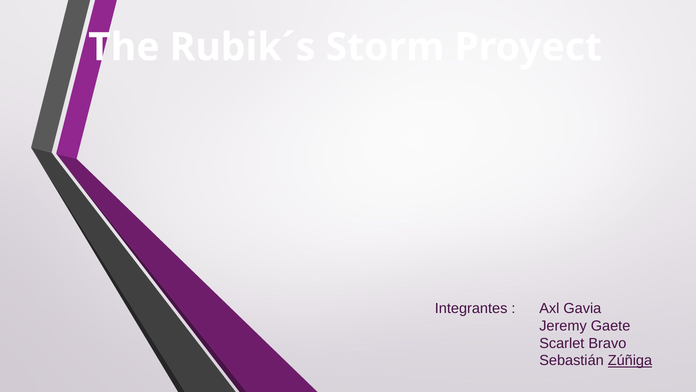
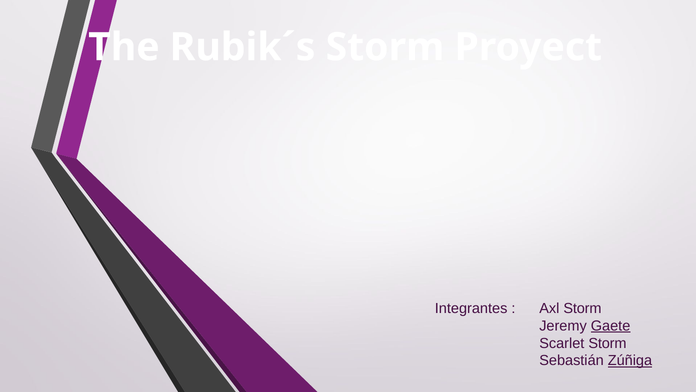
Axl Gavia: Gavia -> Storm
Gaete underline: none -> present
Scarlet Bravo: Bravo -> Storm
